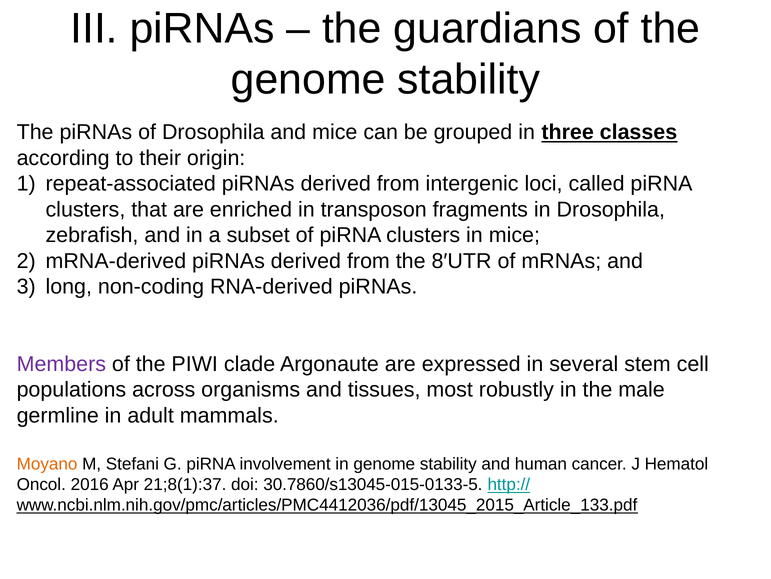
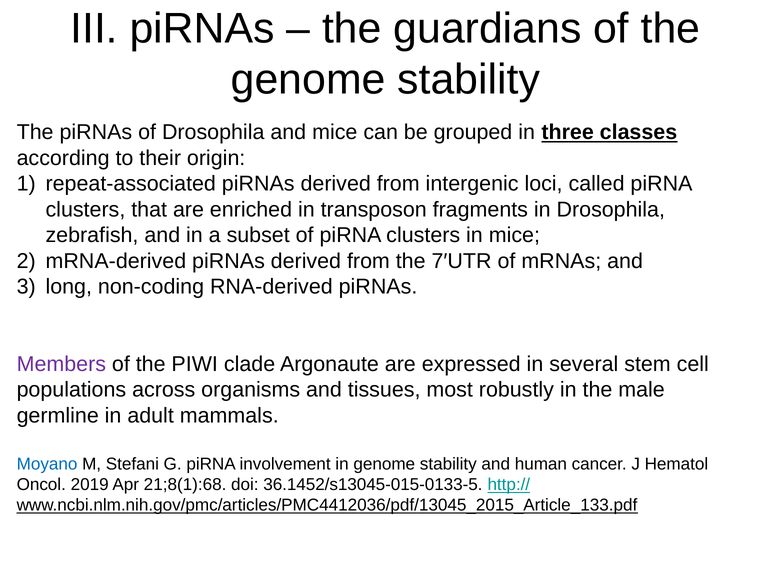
8′UTR: 8′UTR -> 7′UTR
Moyano colour: orange -> blue
2016: 2016 -> 2019
21;8(1):37: 21;8(1):37 -> 21;8(1):68
30.7860/s13045-015-0133-5: 30.7860/s13045-015-0133-5 -> 36.1452/s13045-015-0133-5
